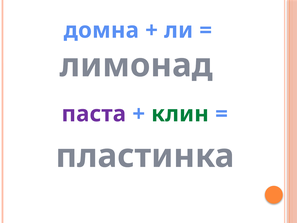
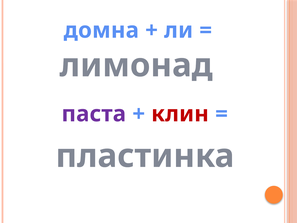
клин colour: green -> red
